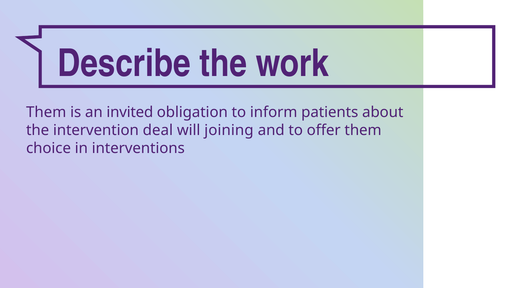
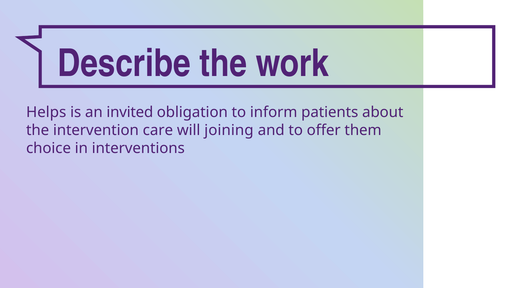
Them at (46, 112): Them -> Helps
deal: deal -> care
